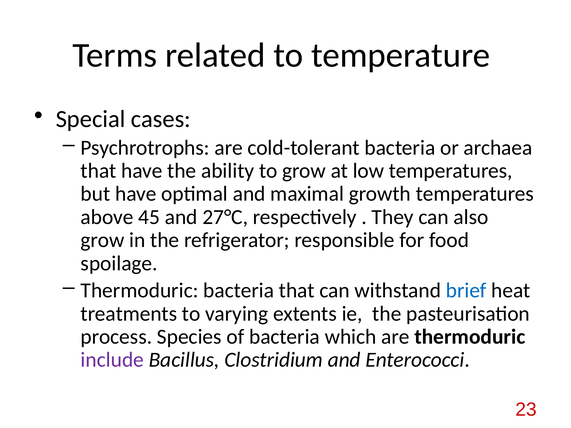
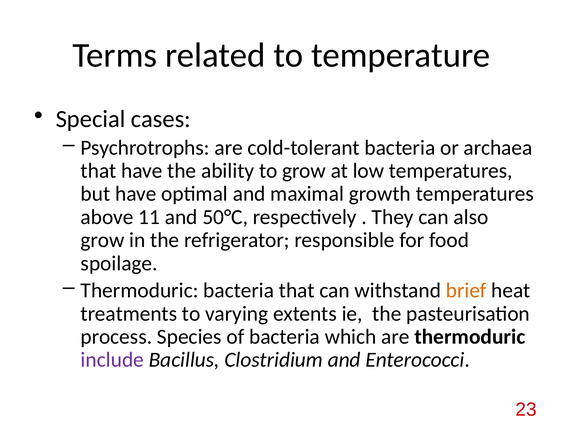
45: 45 -> 11
27°C: 27°C -> 50°C
brief colour: blue -> orange
